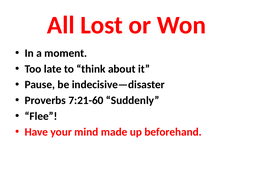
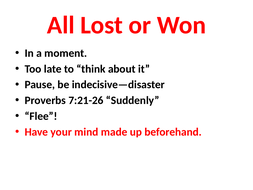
7:21-60: 7:21-60 -> 7:21-26
